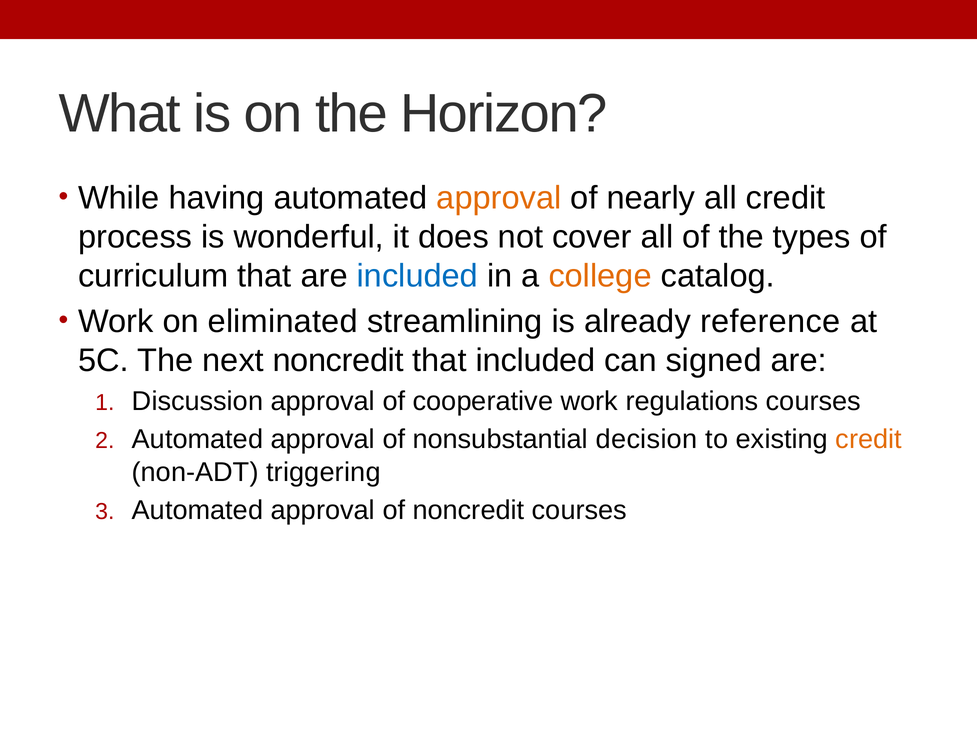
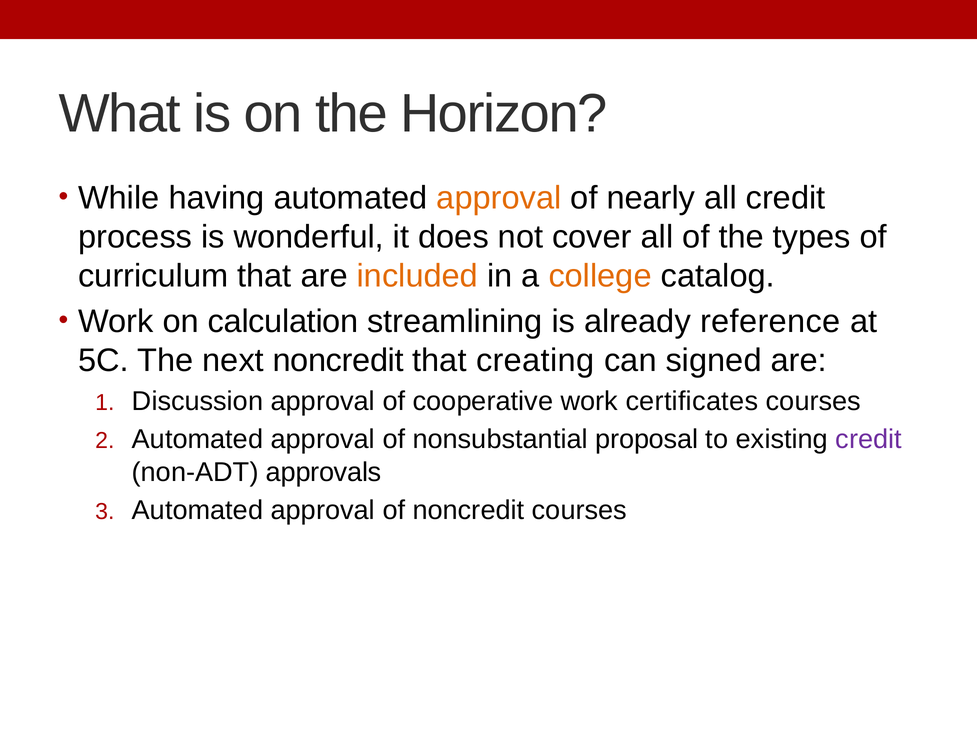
included at (417, 276) colour: blue -> orange
eliminated: eliminated -> calculation
that included: included -> creating
regulations: regulations -> certificates
decision: decision -> proposal
credit at (869, 439) colour: orange -> purple
triggering: triggering -> approvals
